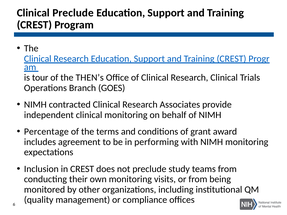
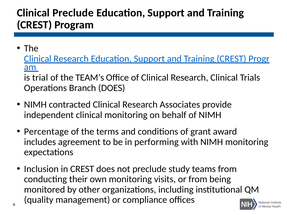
tour: tour -> trial
THEN’s: THEN’s -> TEAM’s
Branch GOES: GOES -> DOES
